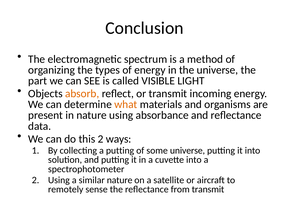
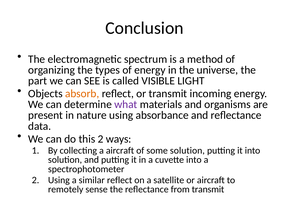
what colour: orange -> purple
a putting: putting -> aircraft
some universe: universe -> solution
similar nature: nature -> reflect
